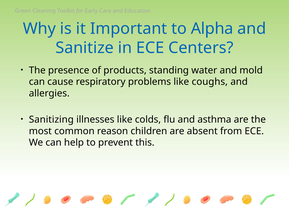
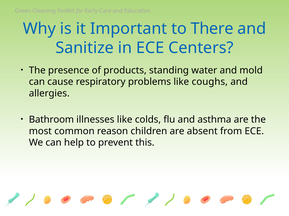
Alpha: Alpha -> There
Sanitizing: Sanitizing -> Bathroom
